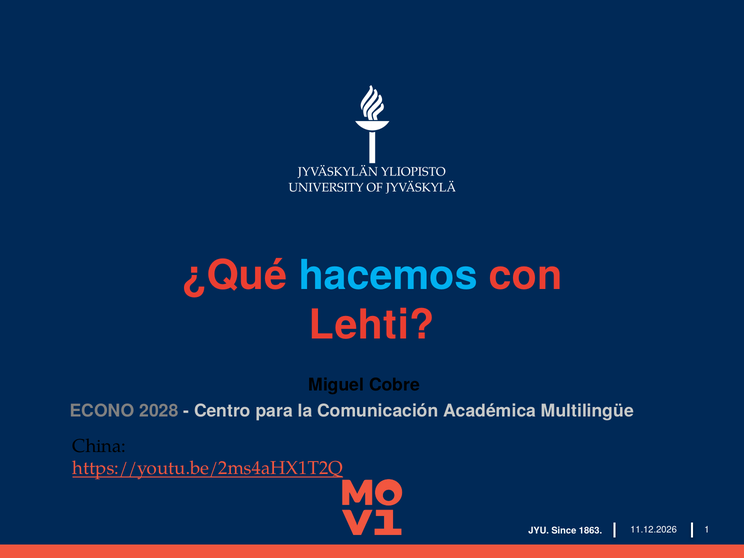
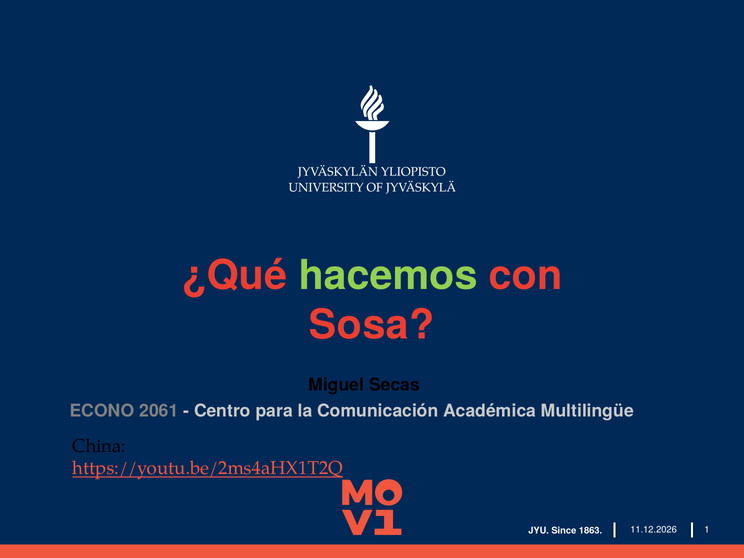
hacemos colour: light blue -> light green
Lehti: Lehti -> Sosa
Cobre: Cobre -> Secas
2028: 2028 -> 2061
